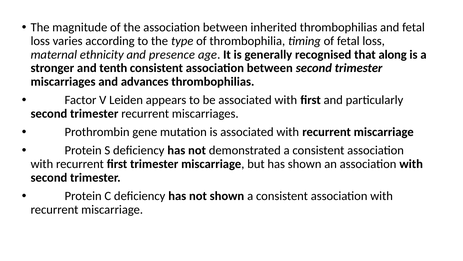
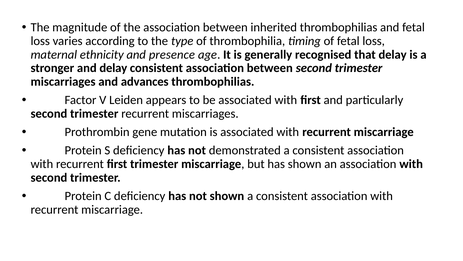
that along: along -> delay
and tenth: tenth -> delay
